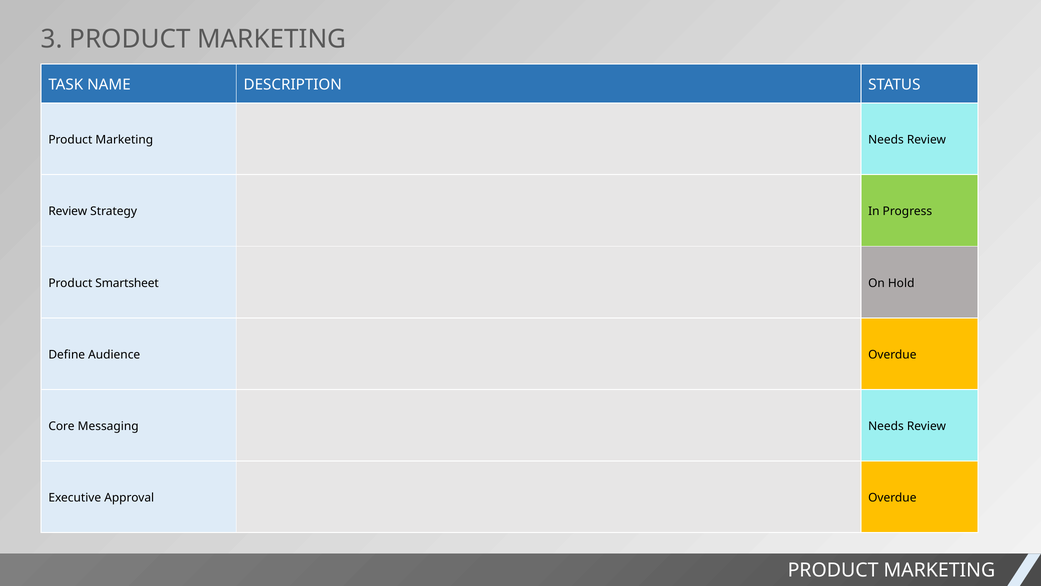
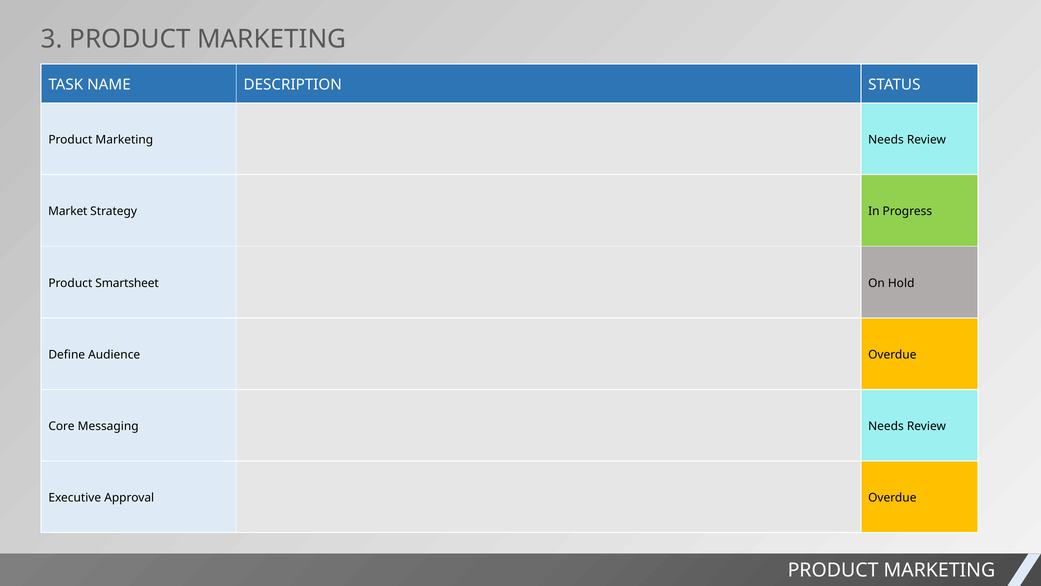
Review at (68, 211): Review -> Market
